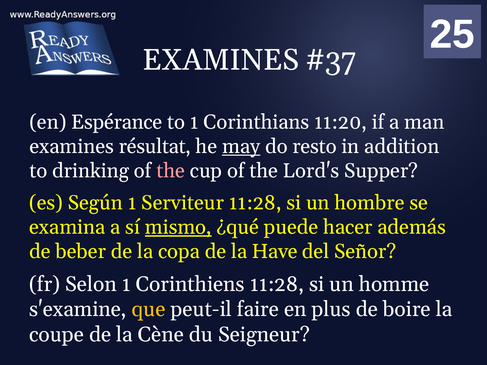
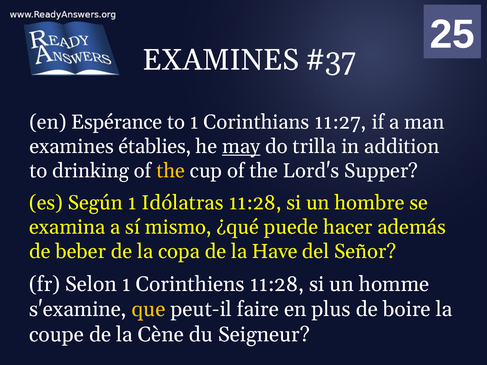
11:20: 11:20 -> 11:27
résultat: résultat -> établies
resto: resto -> trilla
the at (171, 171) colour: pink -> yellow
Serviteur: Serviteur -> Idólatras
mismo underline: present -> none
